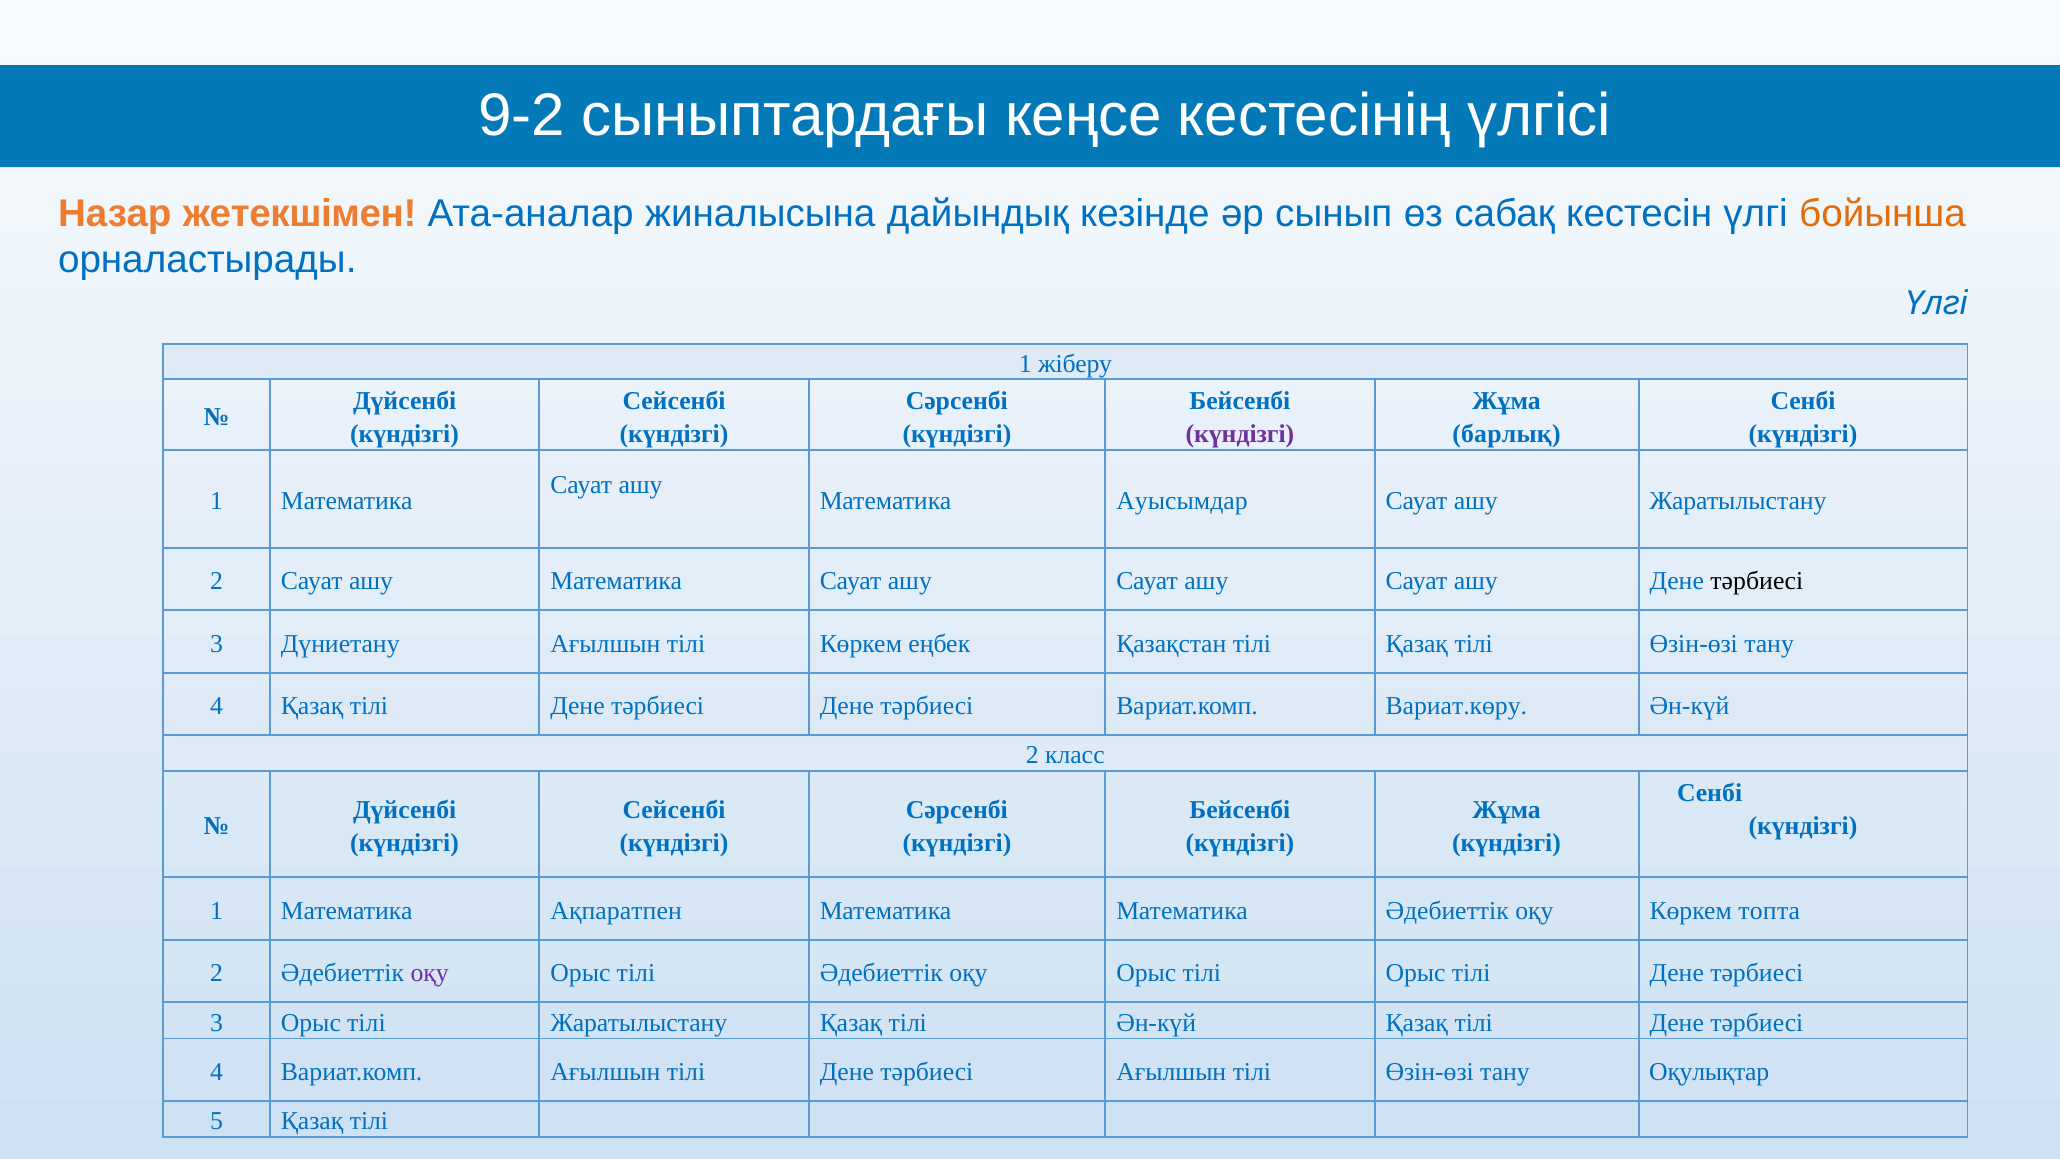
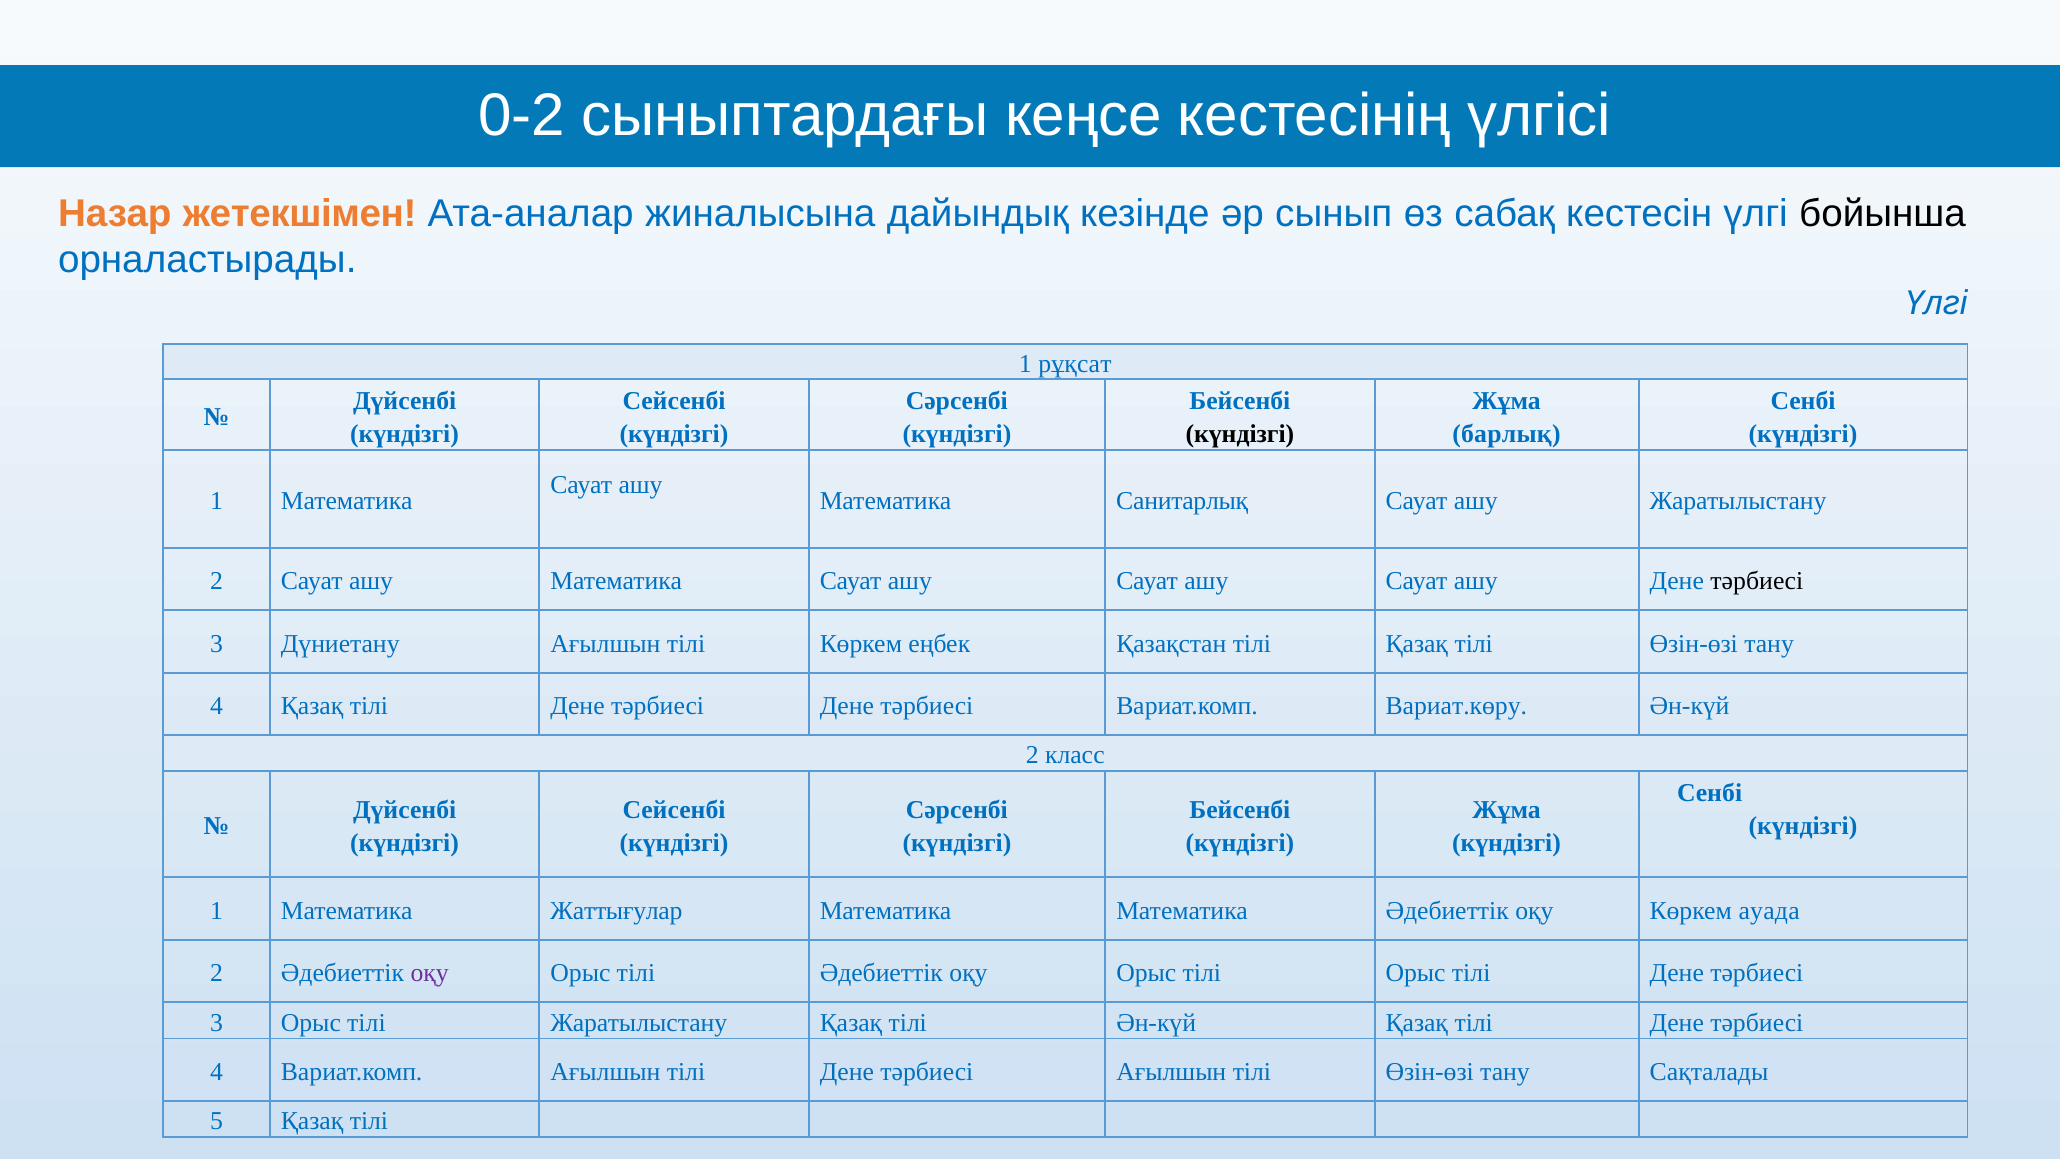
9-2: 9-2 -> 0-2
бойынша colour: orange -> black
жіберу: жіберу -> рұқсат
күндізгі at (1240, 433) colour: purple -> black
Ауысымдар: Ауысымдар -> Санитарлық
Ақпаратпен: Ақпаратпен -> Жаттығулар
топта: топта -> ауада
Оқулықтар: Оқулықтар -> Сақталады
